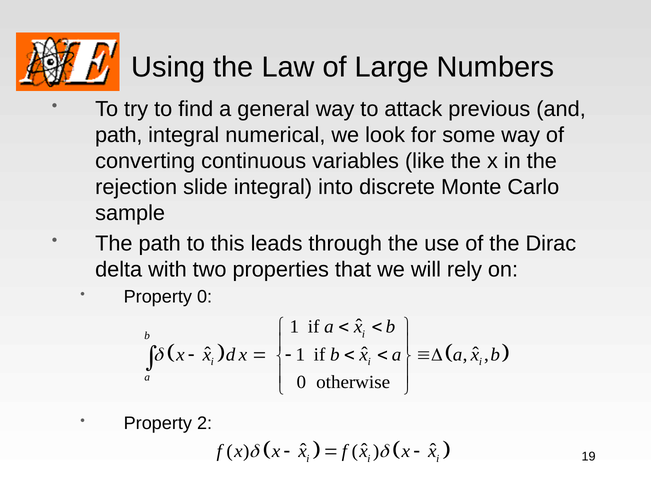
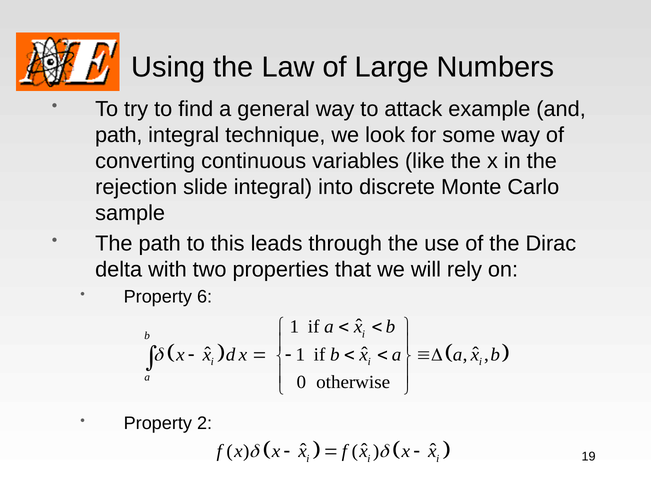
previous: previous -> example
numerical: numerical -> technique
Property 0: 0 -> 6
